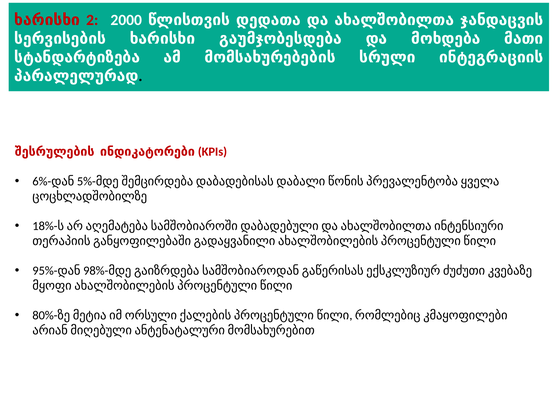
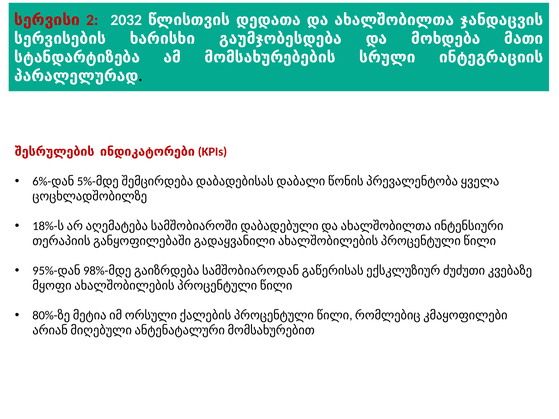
ხარისხი at (47, 20): ხარისხი -> სერვისი
2000: 2000 -> 2032
